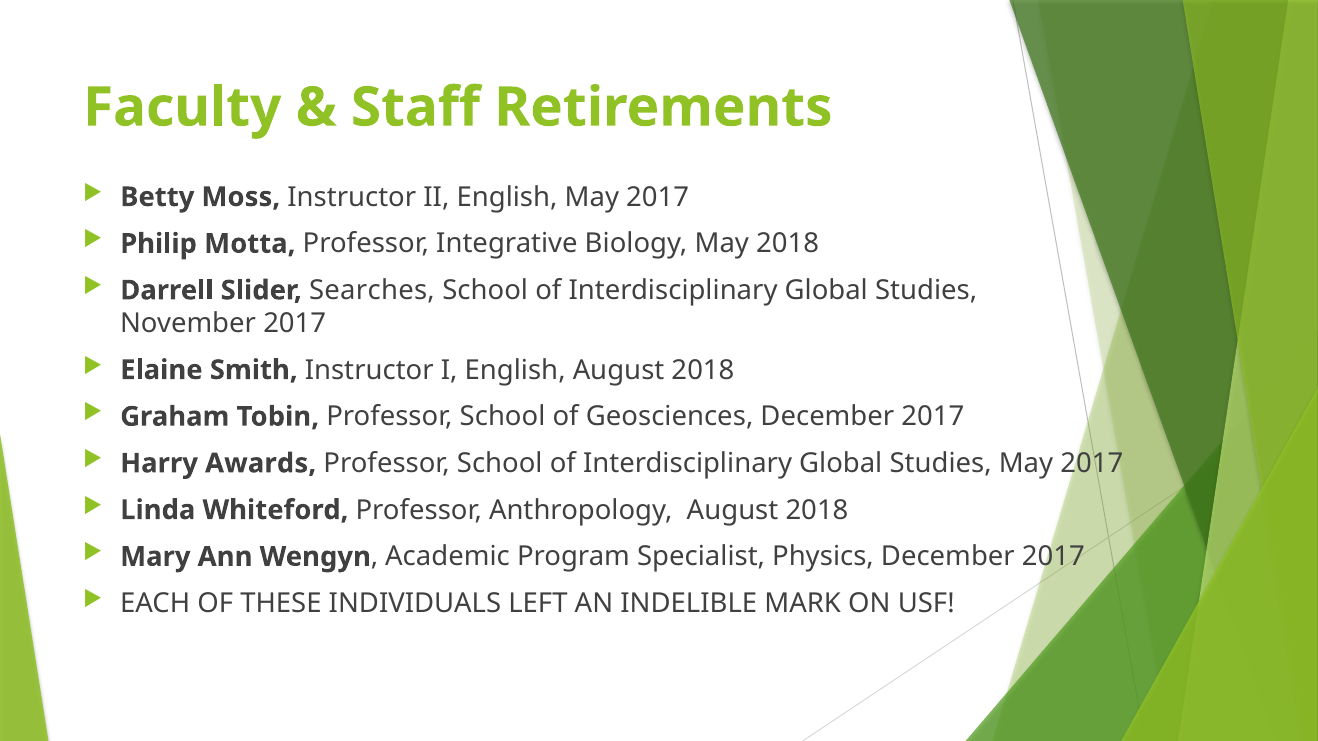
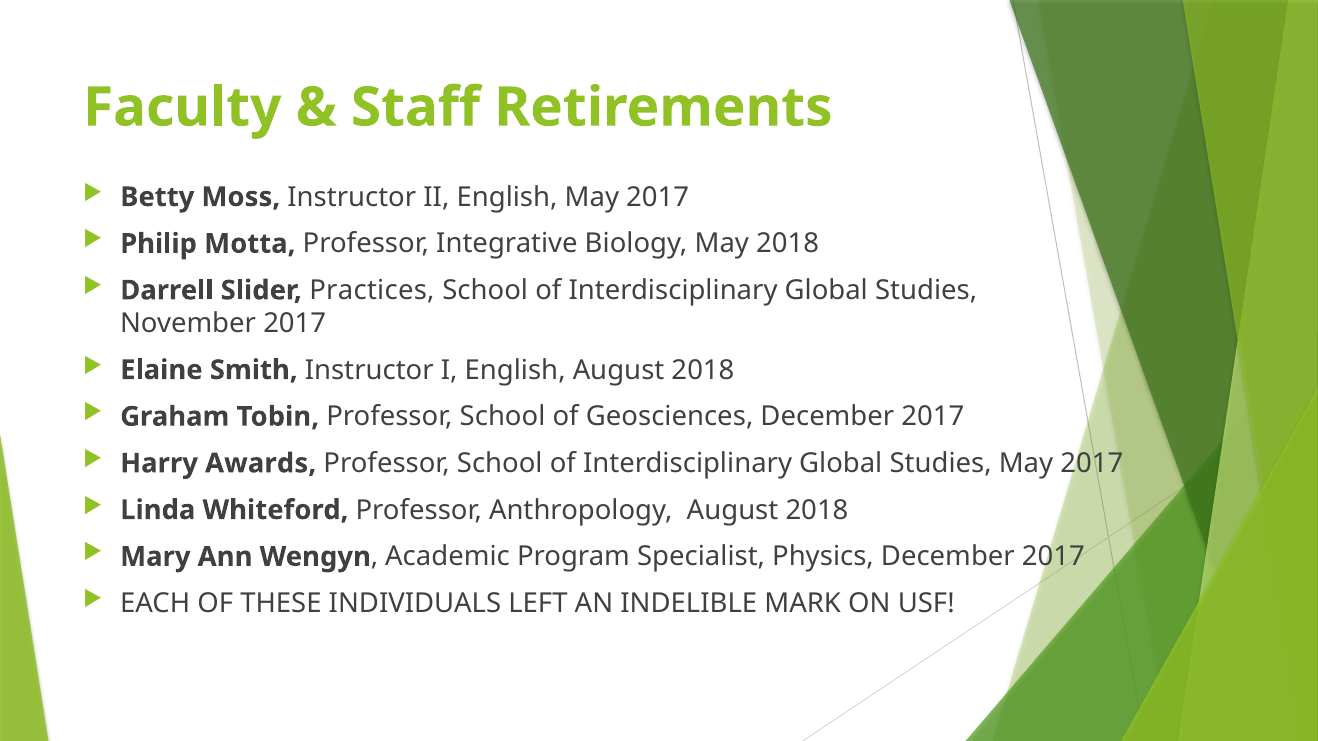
Searches: Searches -> Practices
